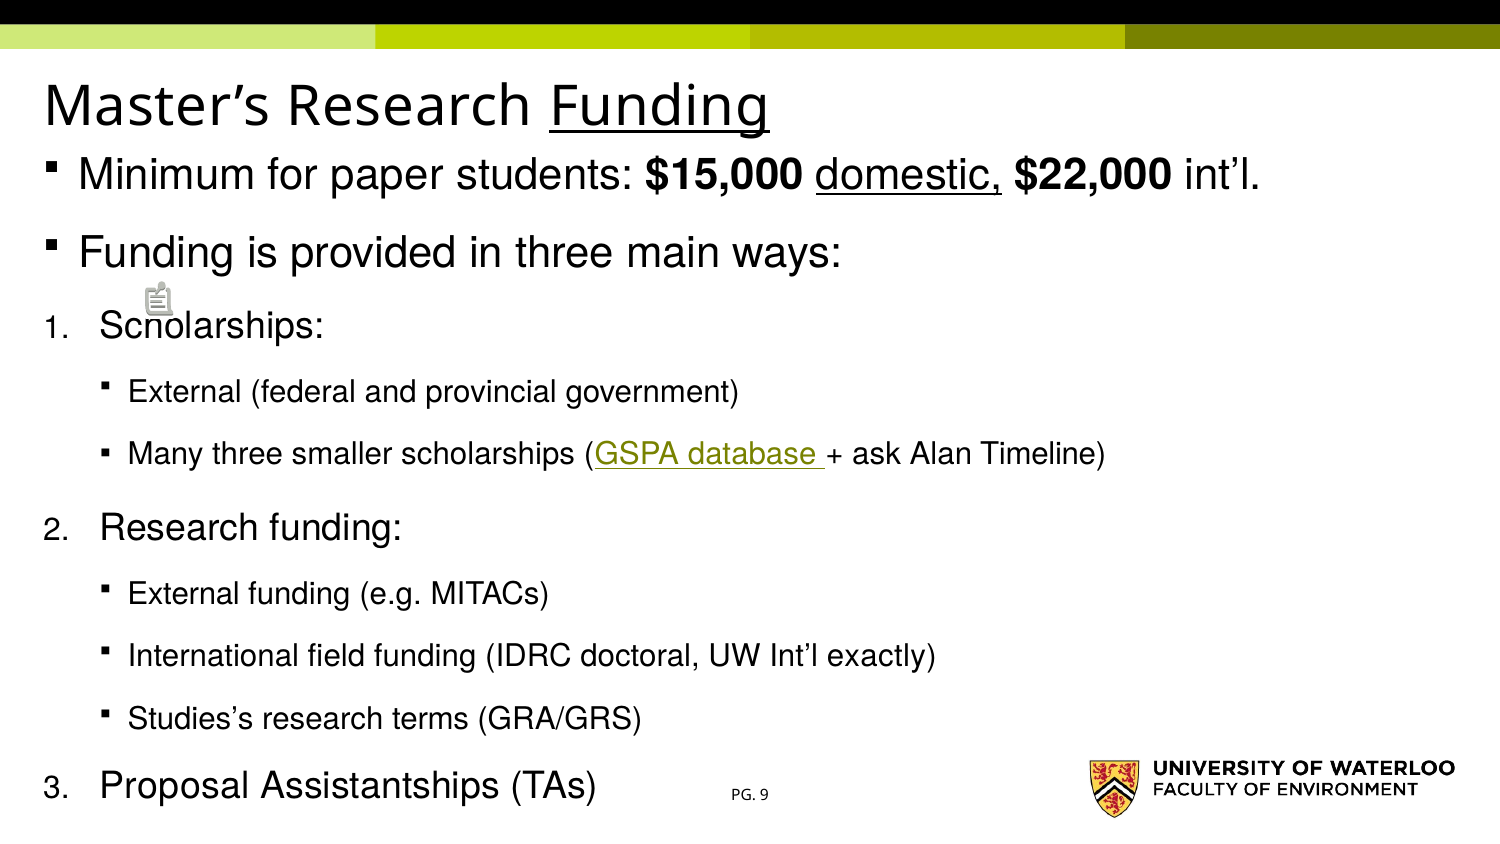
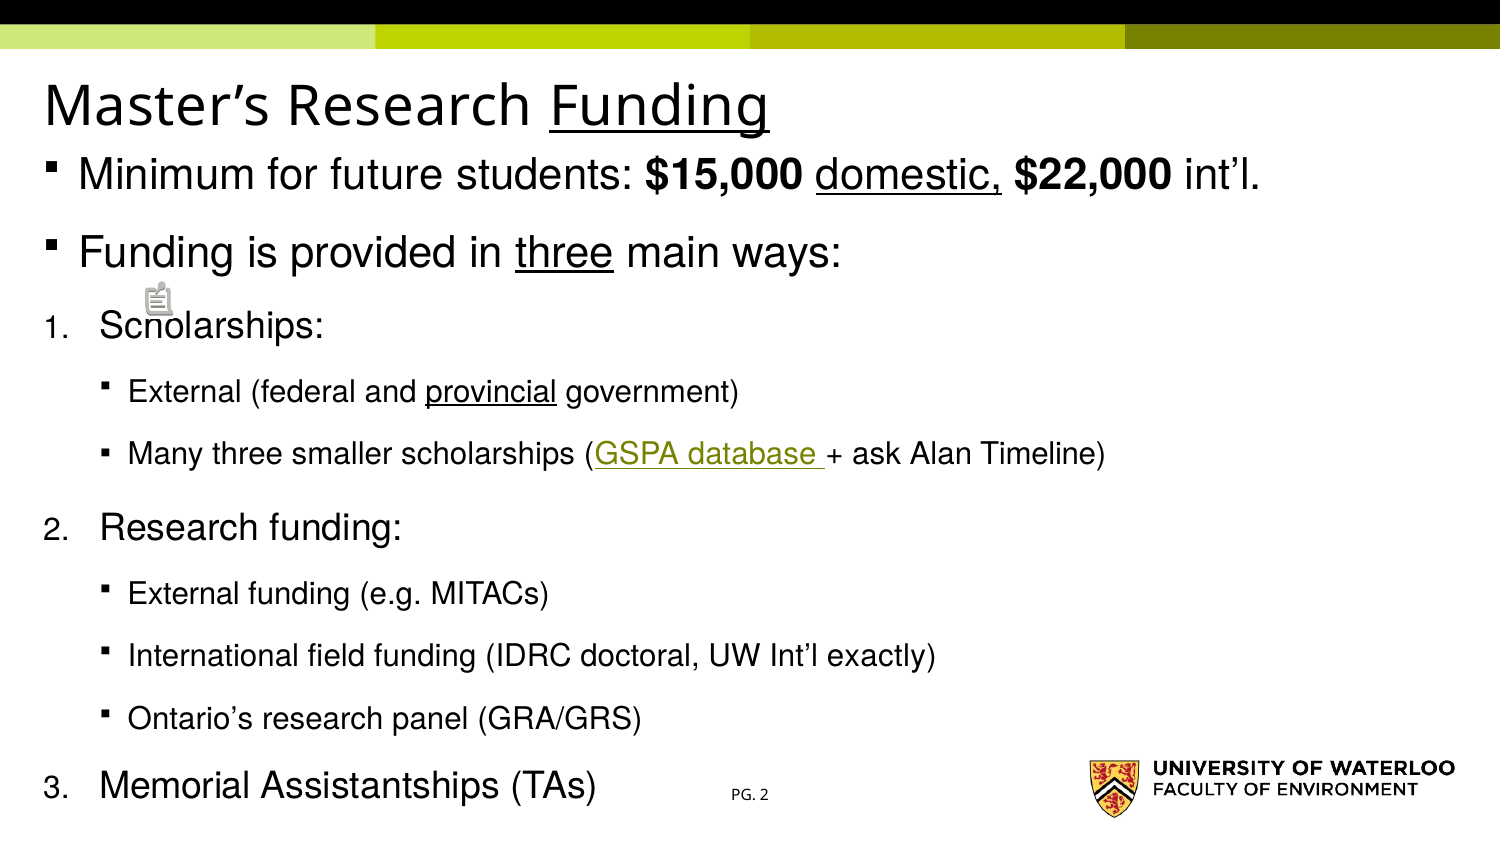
paper: paper -> future
three at (565, 253) underline: none -> present
provincial underline: none -> present
Studies’s: Studies’s -> Ontario’s
terms: terms -> panel
Proposal: Proposal -> Memorial
9 at (764, 795): 9 -> 2
